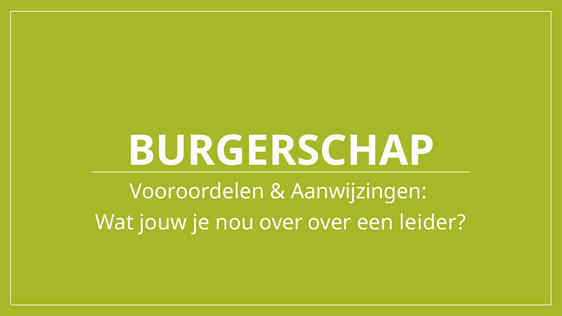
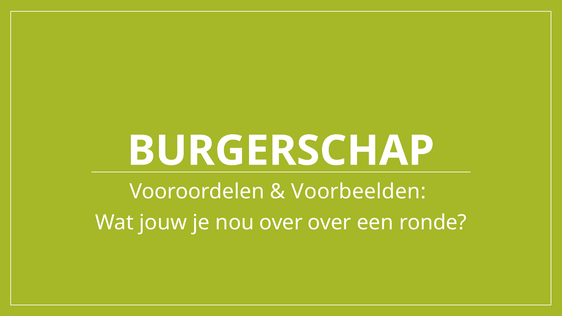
Aanwijzingen: Aanwijzingen -> Voorbeelden
leider: leider -> ronde
